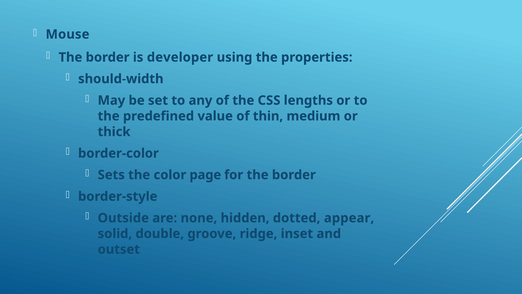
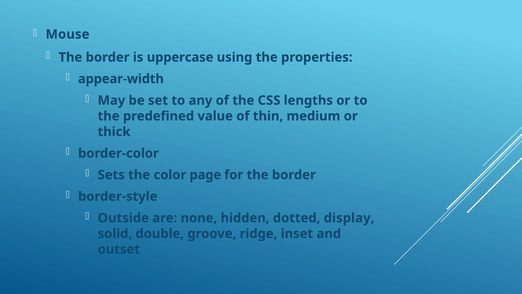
developer: developer -> uppercase
should-width: should-width -> appear-width
appear: appear -> display
